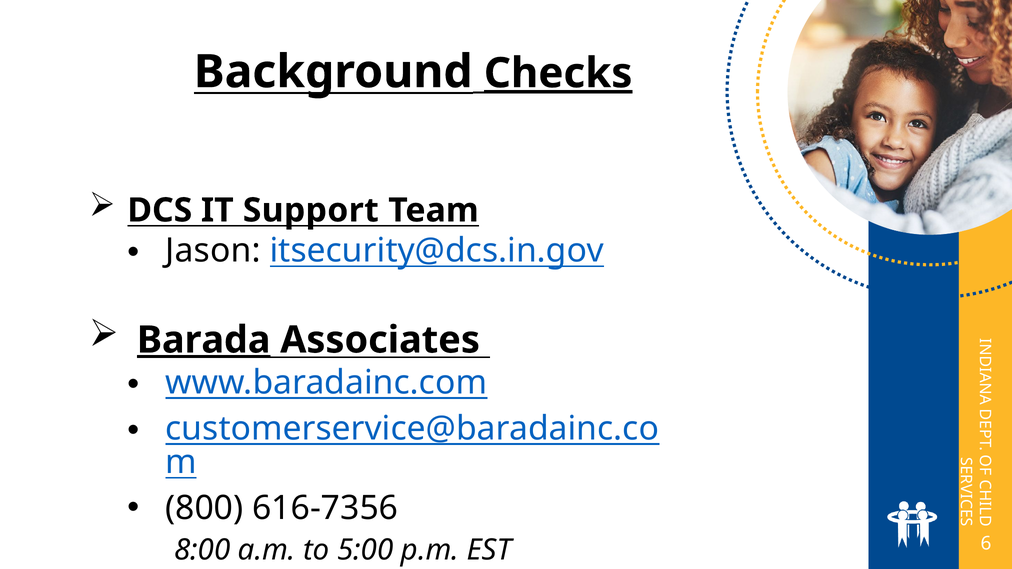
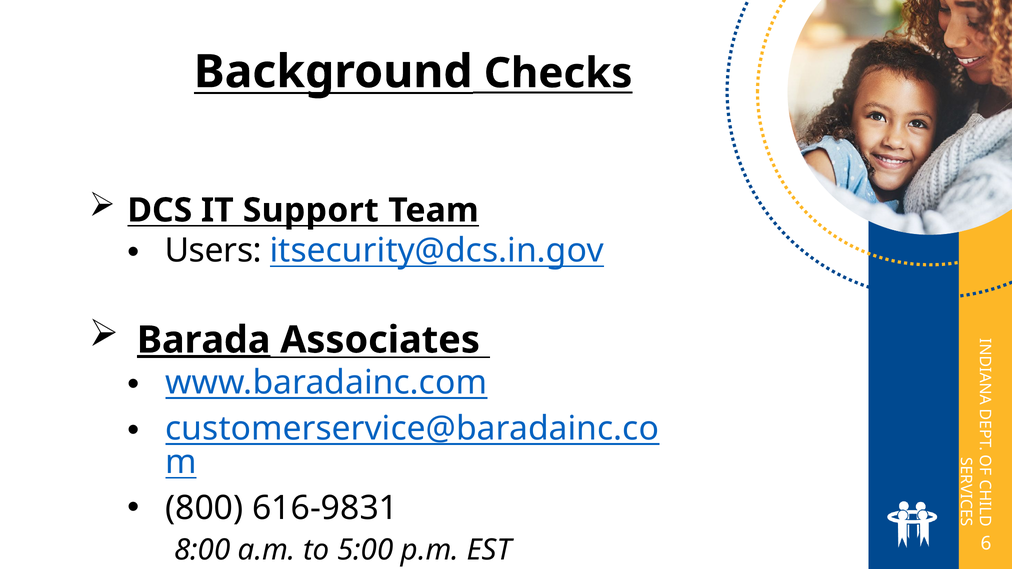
Checks underline: present -> none
Jason: Jason -> Users
616-7356: 616-7356 -> 616-9831
